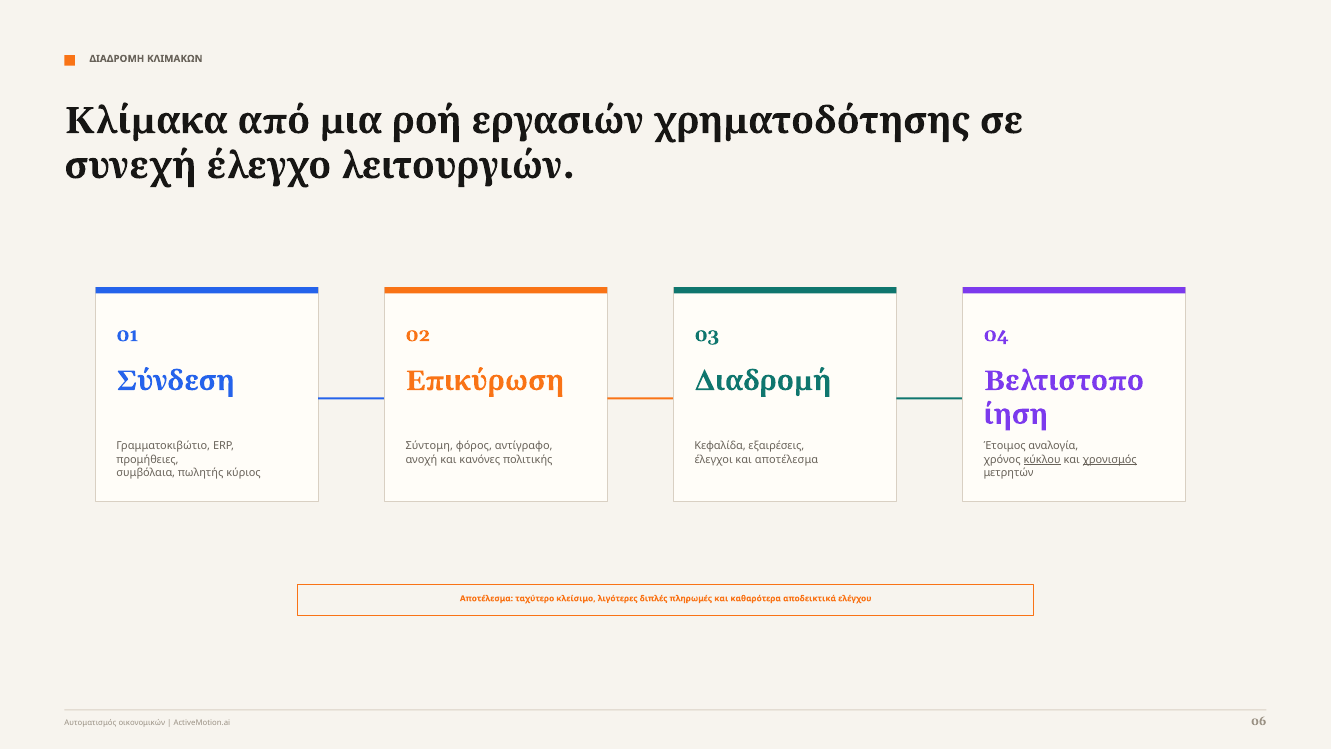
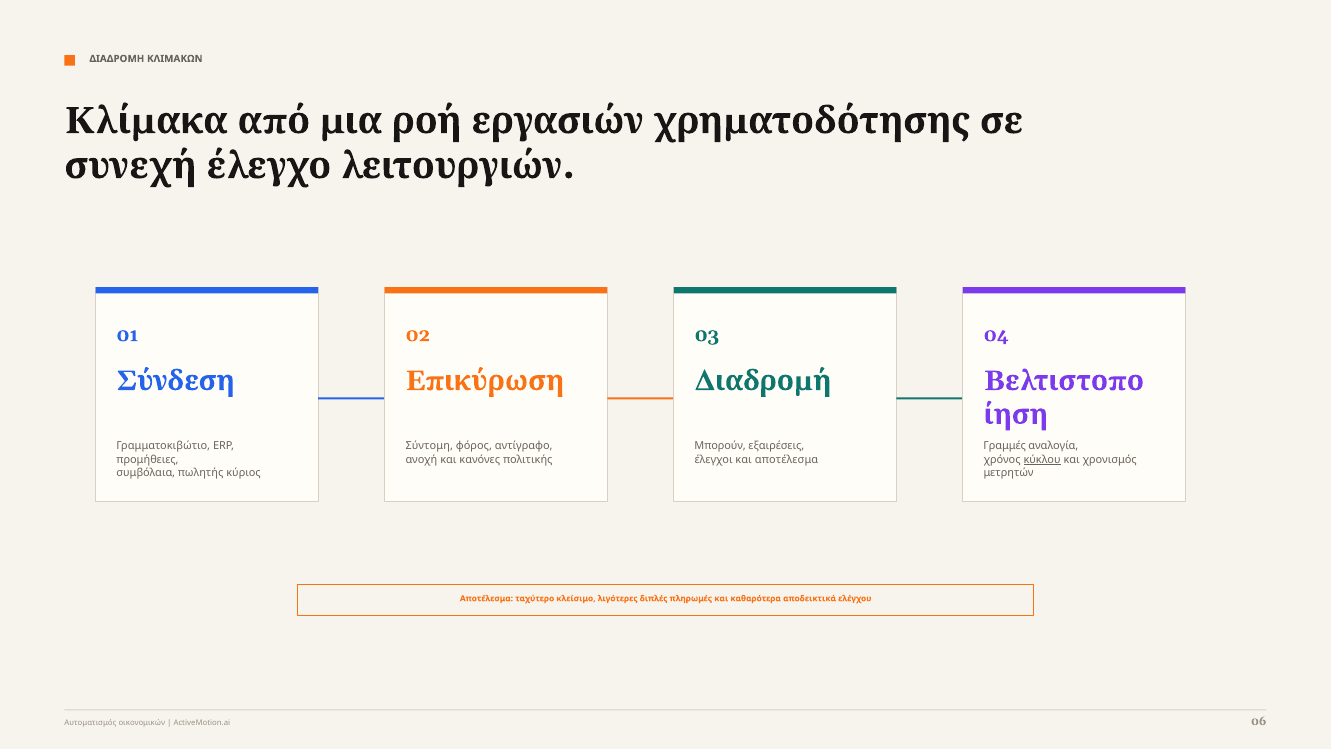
Κεφαλίδα: Κεφαλίδα -> Μπορούν
Έτοιμος: Έτοιμος -> Γραμμές
χρονισμός underline: present -> none
